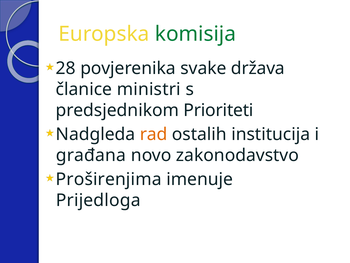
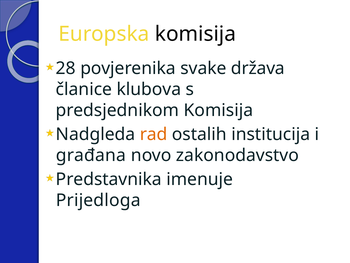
komisija at (195, 34) colour: green -> black
ministri: ministri -> klubova
predsjednikom Prioriteti: Prioriteti -> Komisija
Proširenjima: Proširenjima -> Predstavnika
